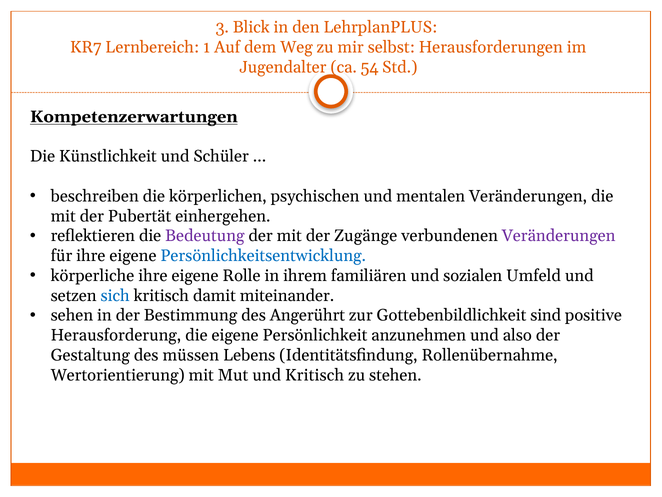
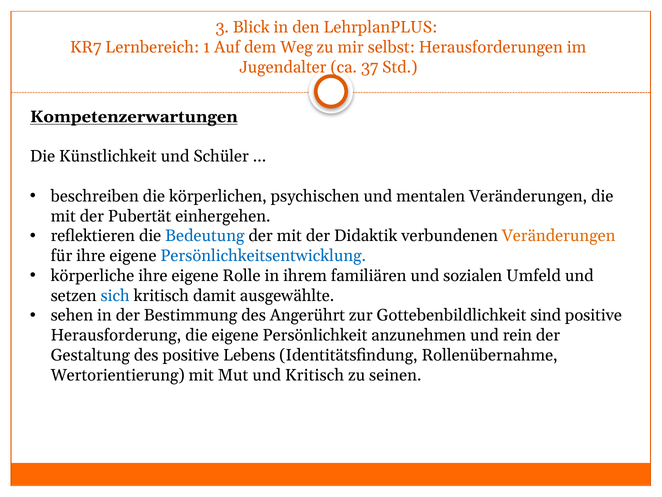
54: 54 -> 37
Bedeutung colour: purple -> blue
Zugänge: Zugänge -> Didaktik
Veränderungen at (559, 236) colour: purple -> orange
miteinander: miteinander -> ausgewählte
also: also -> rein
des müssen: müssen -> positive
stehen: stehen -> seinen
